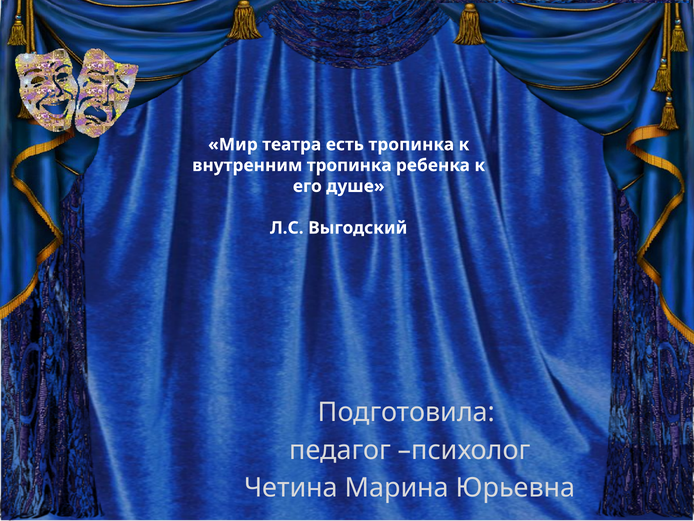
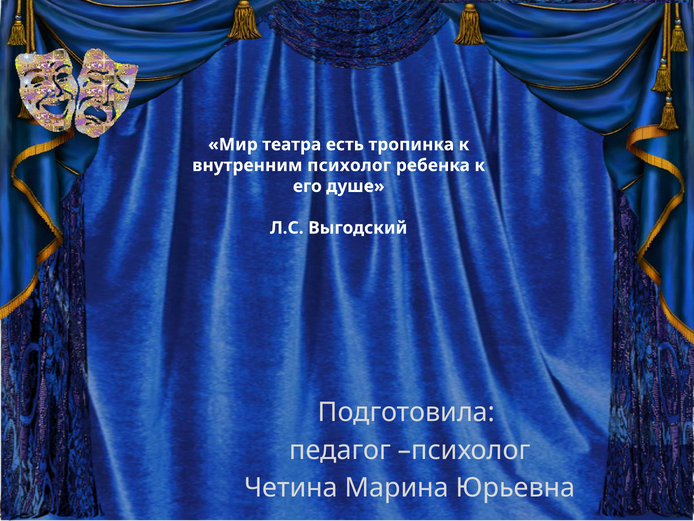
внутренним тропинка: тропинка -> психолог
